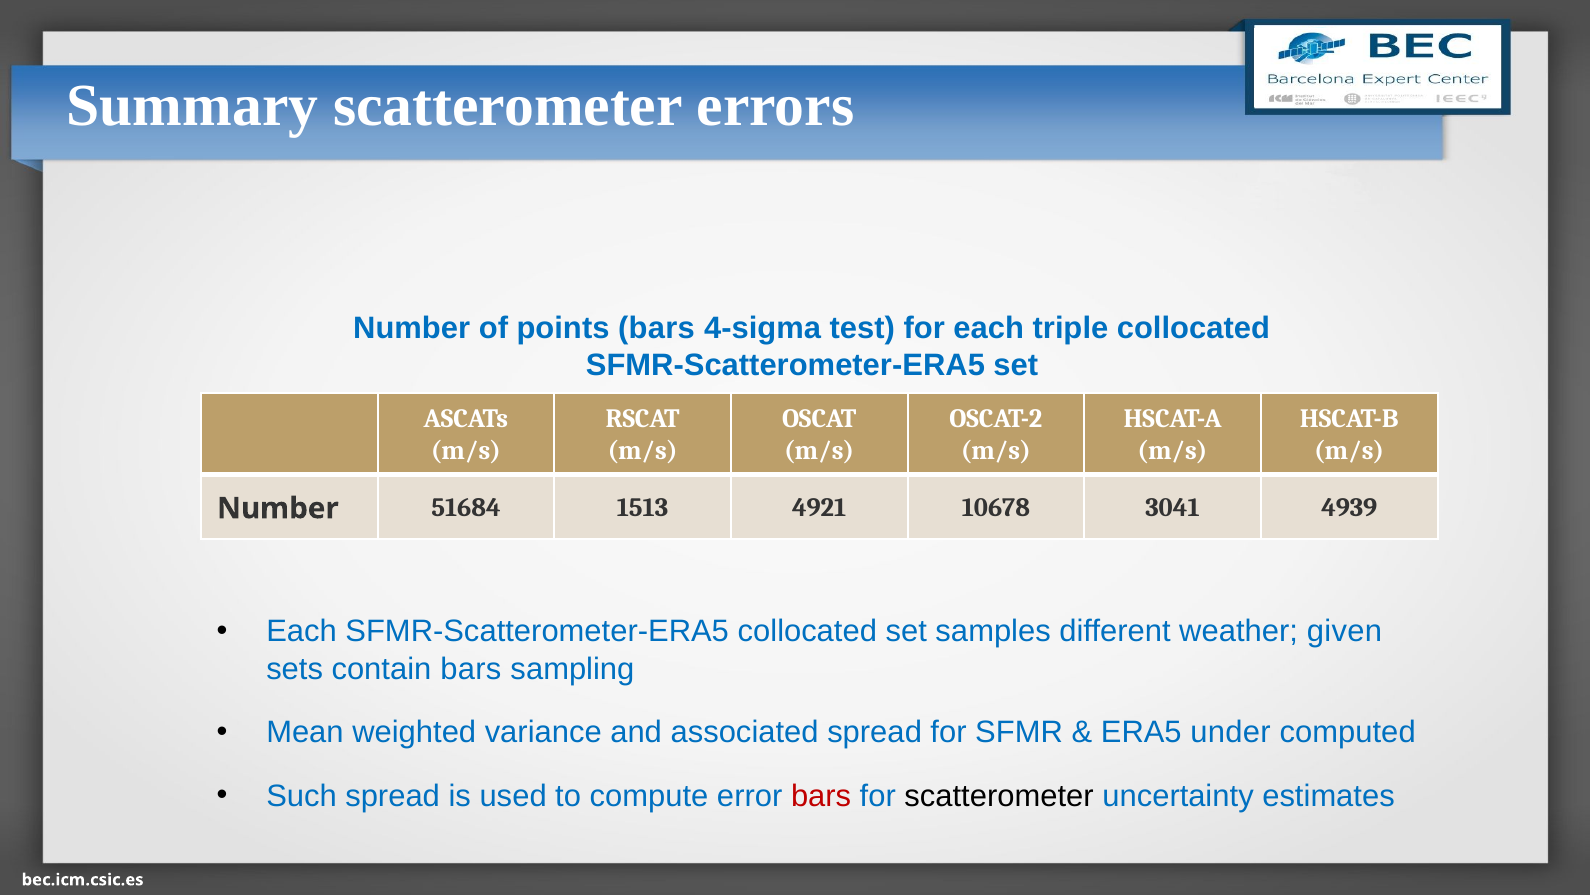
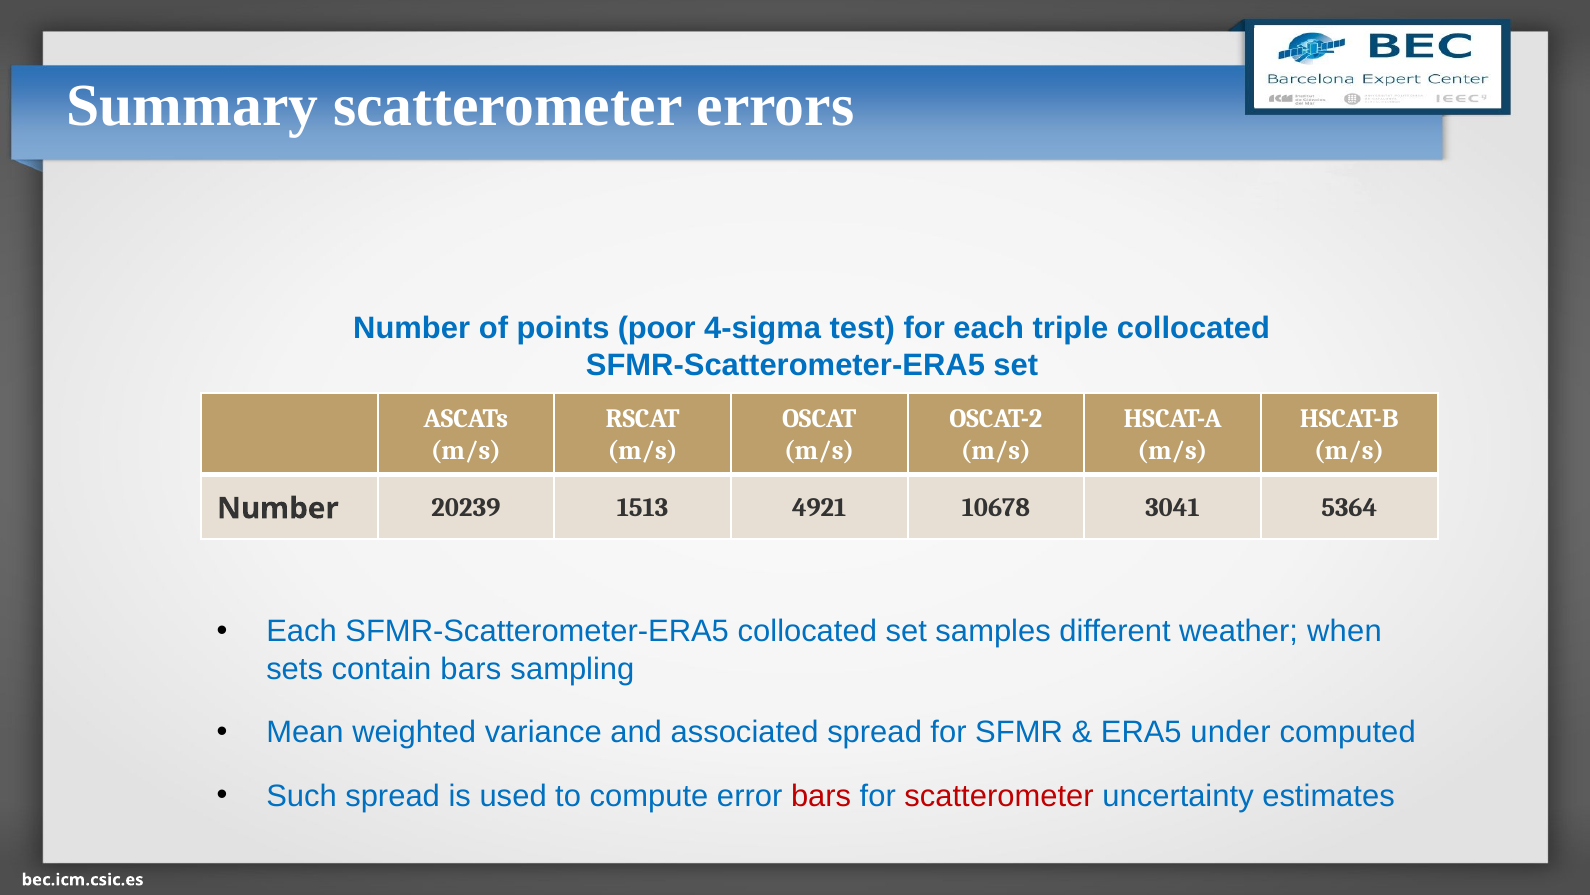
points bars: bars -> poor
51684: 51684 -> 20239
4939: 4939 -> 5364
given: given -> when
scatterometer at (999, 796) colour: black -> red
